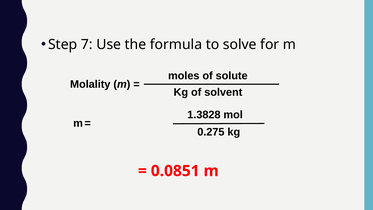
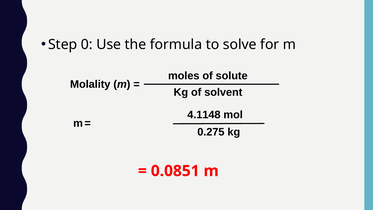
7: 7 -> 0
1.3828: 1.3828 -> 4.1148
